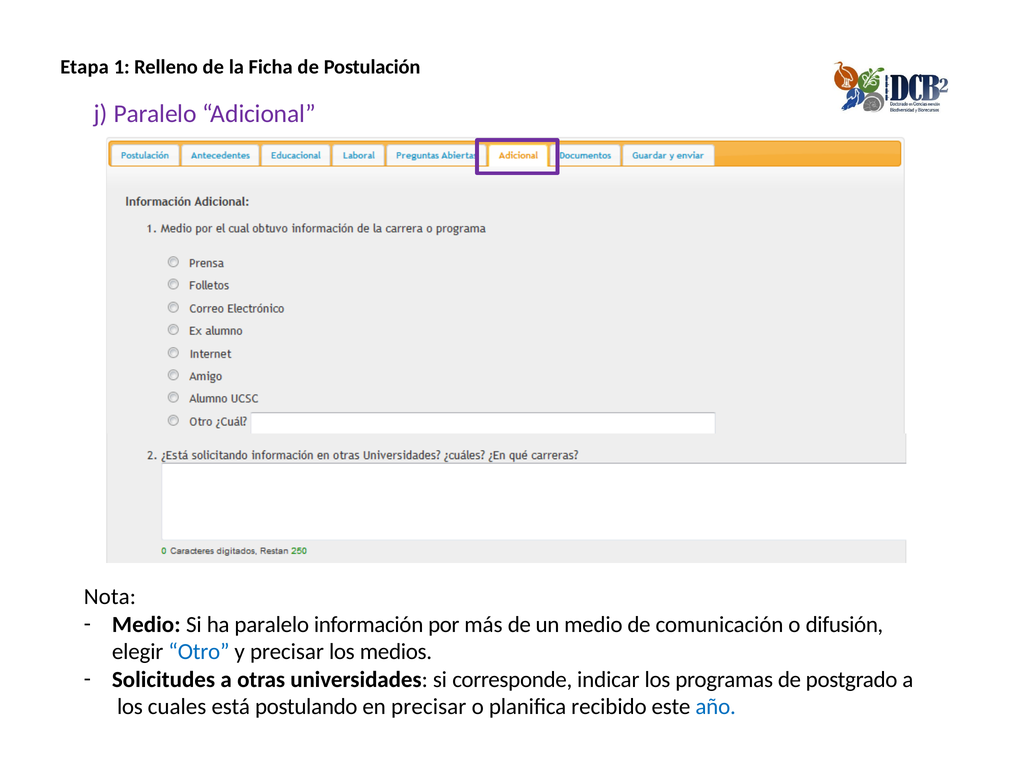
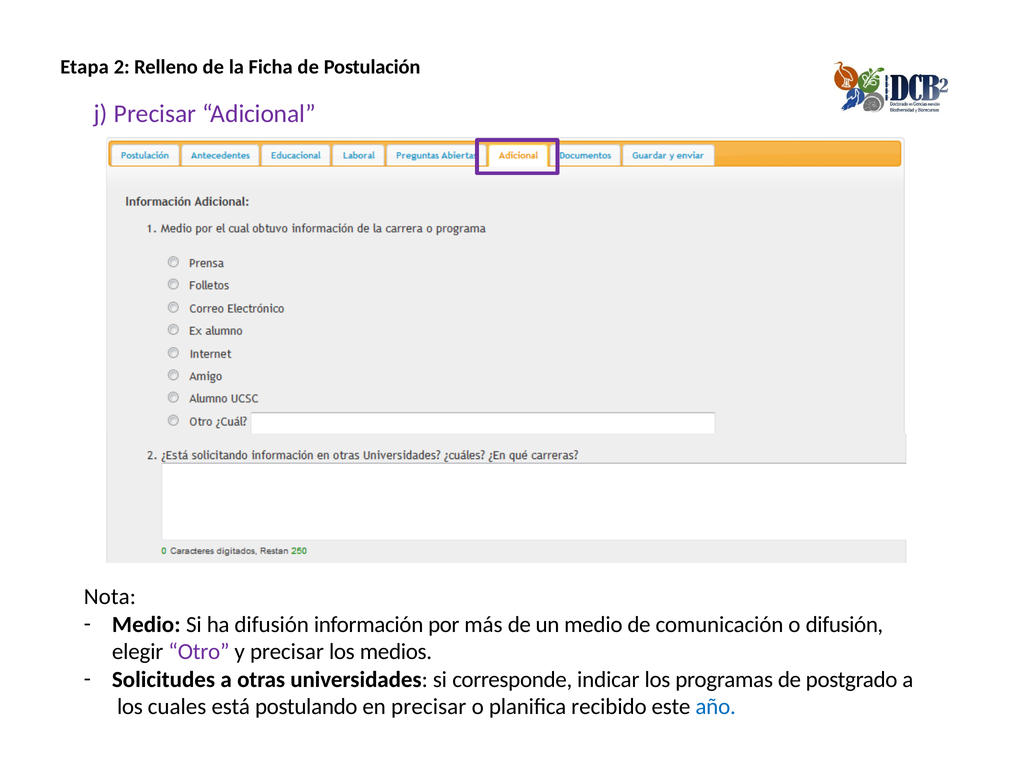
1: 1 -> 2
j Paralelo: Paralelo -> Precisar
ha paralelo: paralelo -> difusión
Otro colour: blue -> purple
